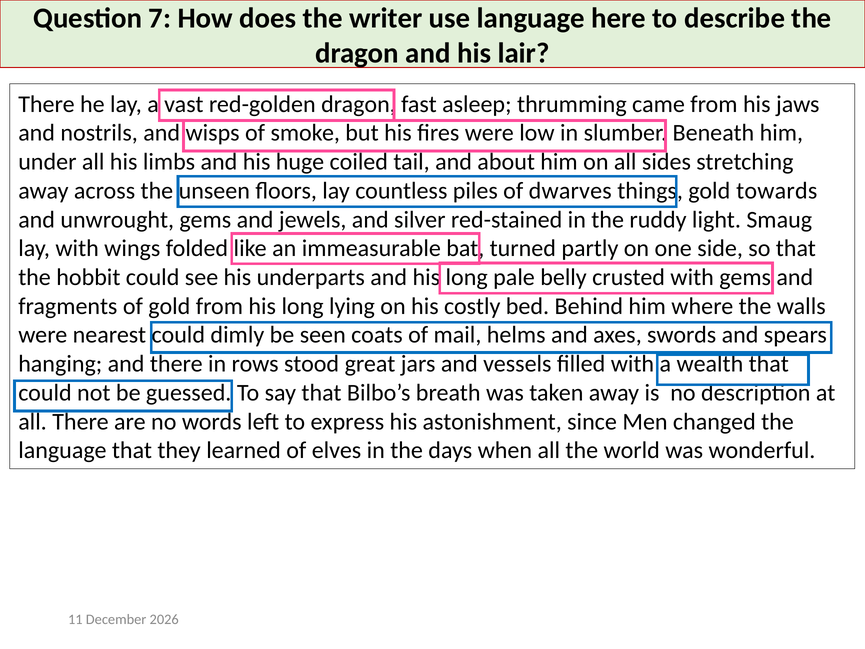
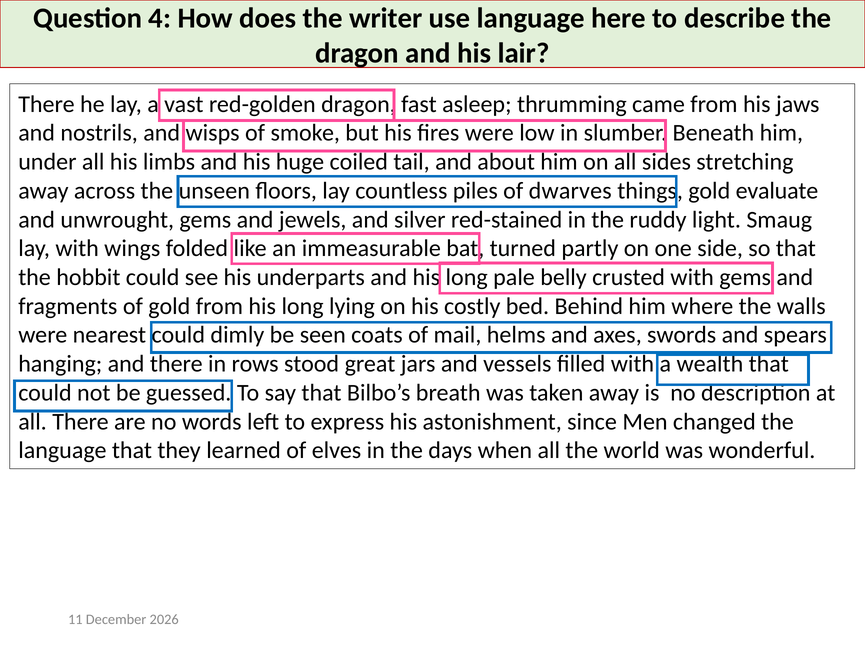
7: 7 -> 4
towards: towards -> evaluate
